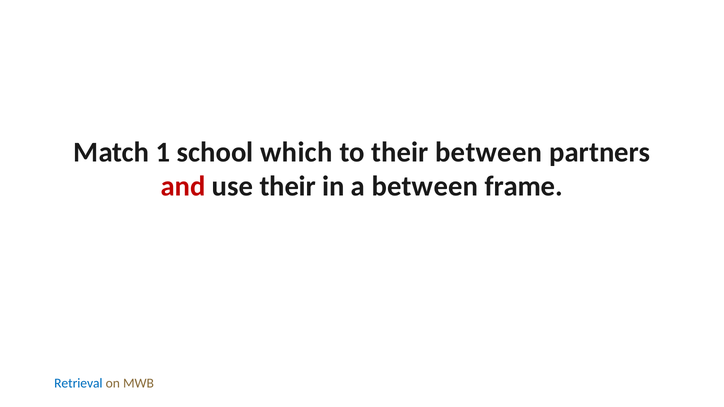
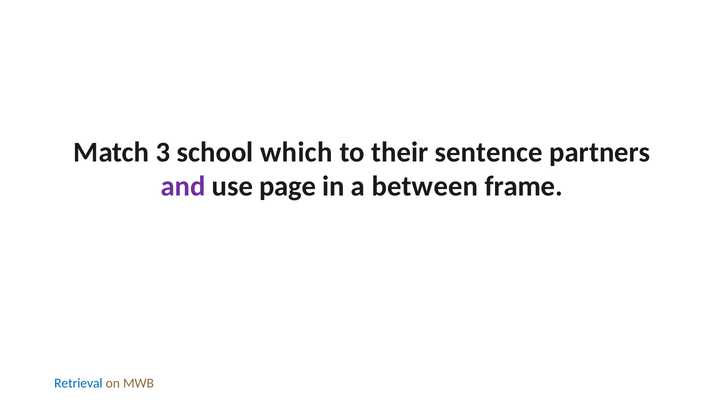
1: 1 -> 3
their between: between -> sentence
and colour: red -> purple
use their: their -> page
